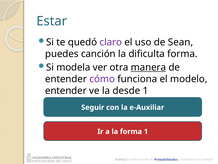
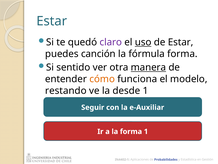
uso underline: none -> present
de Sean: Sean -> Estar
dificulta: dificulta -> fórmula
modela: modela -> sentido
cómo colour: purple -> orange
entender at (66, 90): entender -> restando
